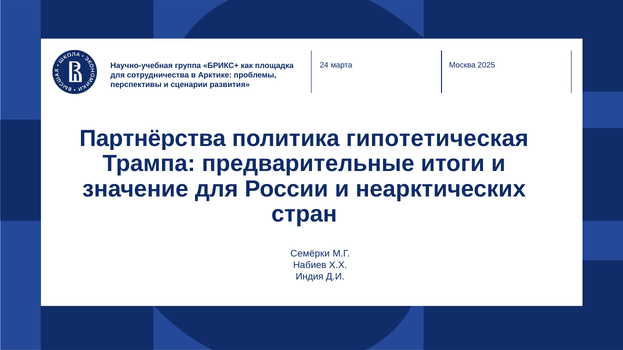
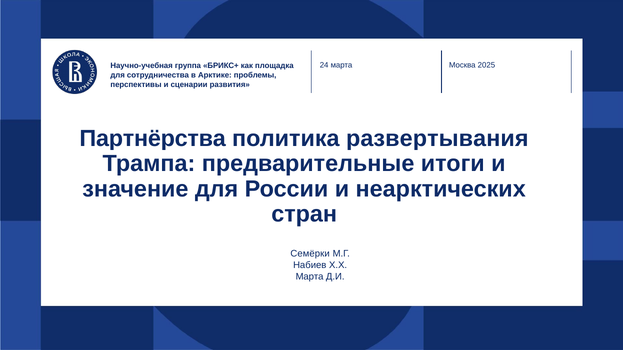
гипотетическая: гипотетическая -> развертывания
Индия at (310, 277): Индия -> Марта
